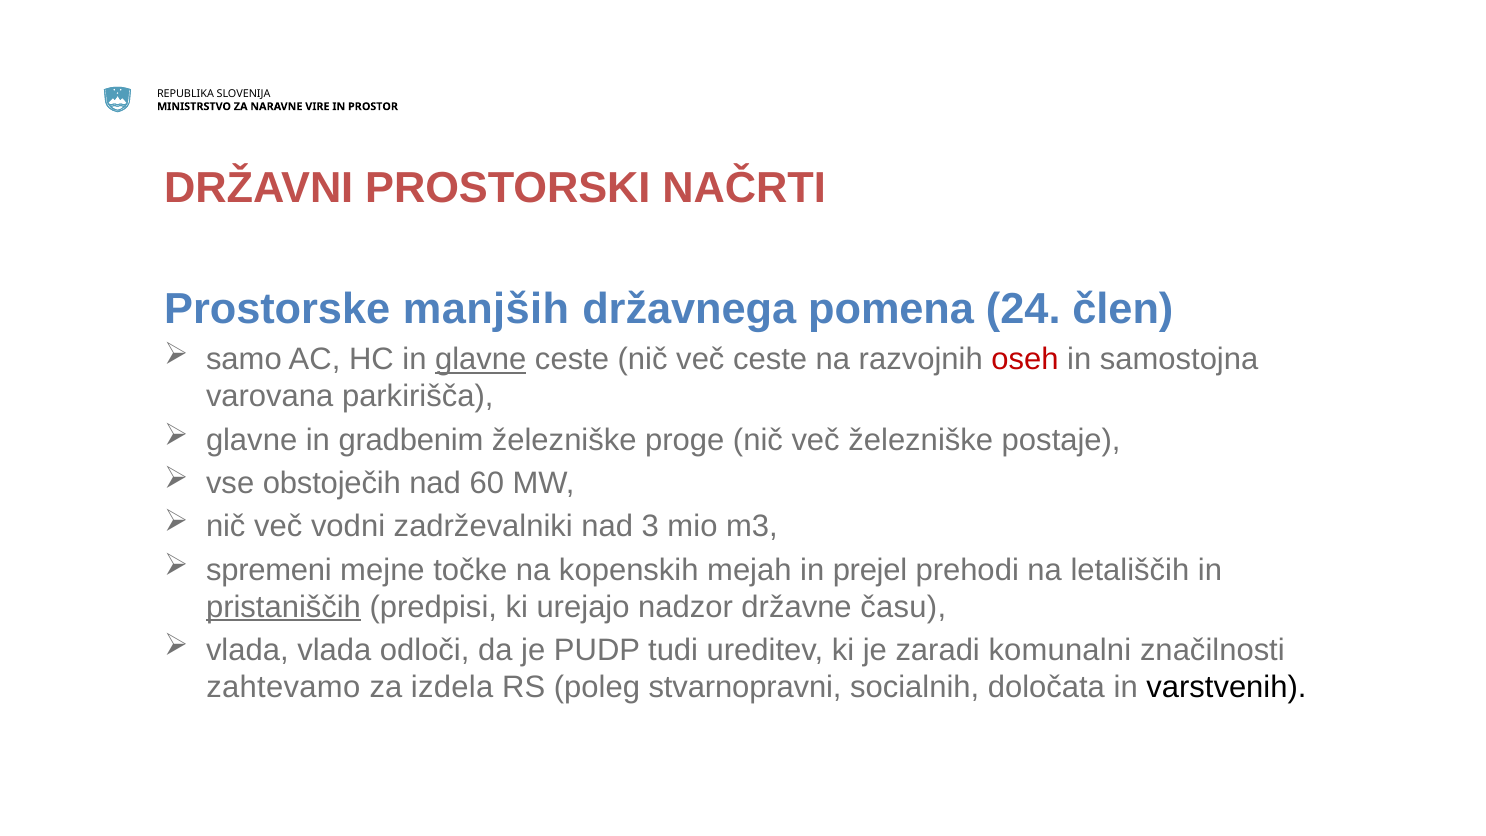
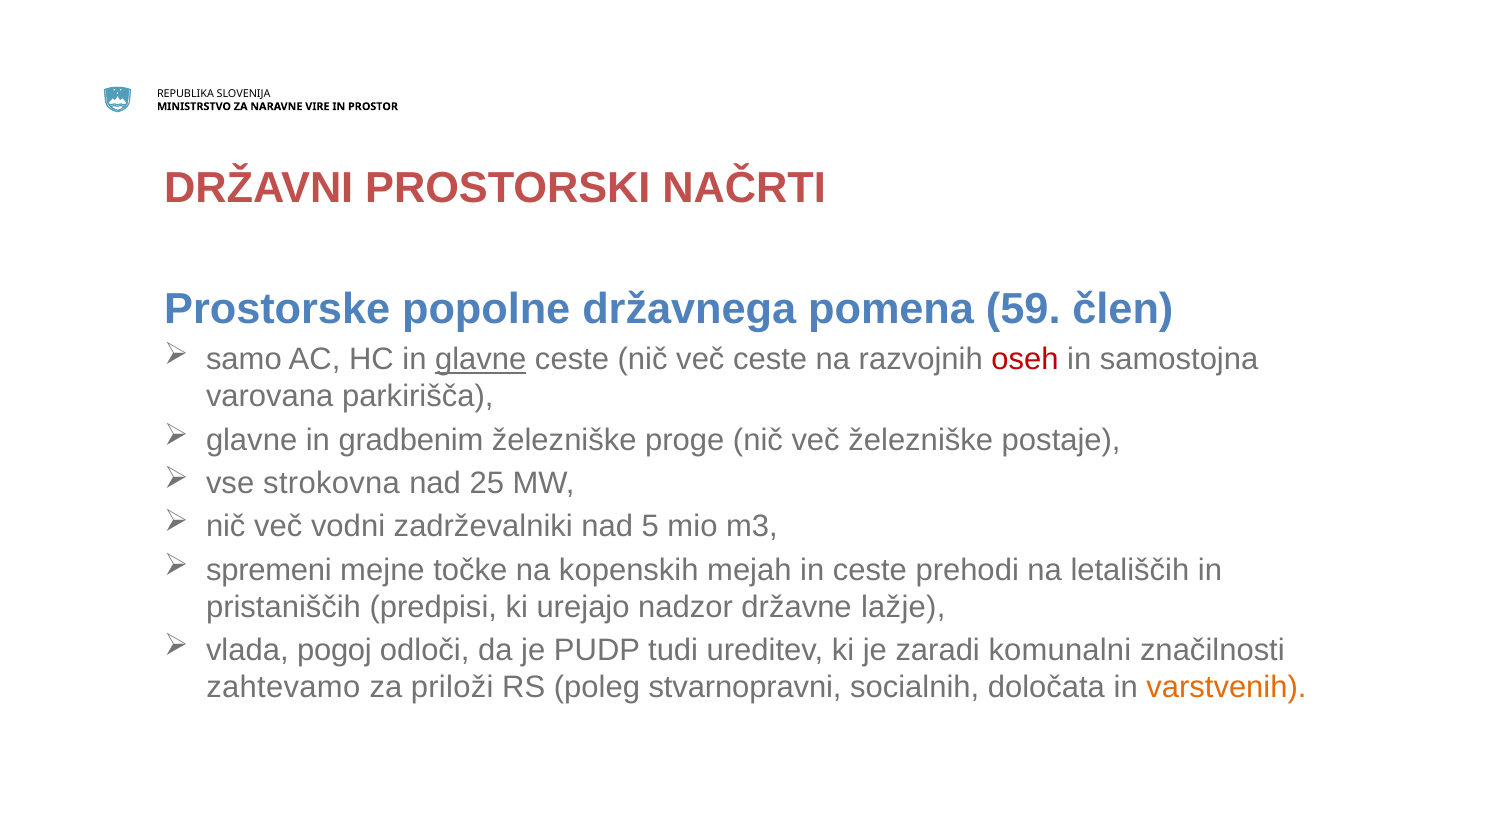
manjših: manjših -> popolne
24: 24 -> 59
obstoječih: obstoječih -> strokovna
60: 60 -> 25
3: 3 -> 5
in prejel: prejel -> ceste
pristaniščih underline: present -> none
času: času -> lažje
vlada vlada: vlada -> pogoj
izdela: izdela -> priloži
varstvenih colour: black -> orange
